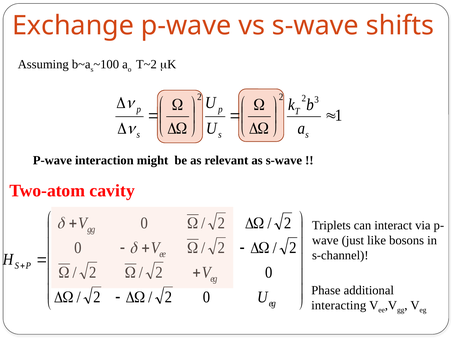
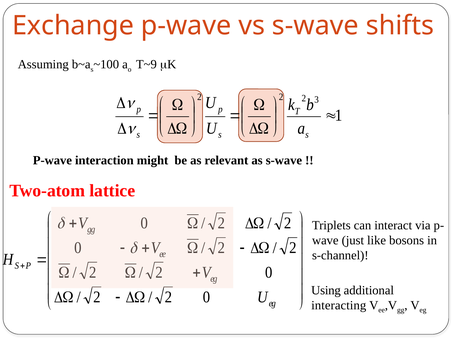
T~2: T~2 -> T~9
cavity: cavity -> lattice
Phase: Phase -> Using
